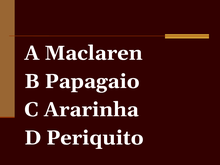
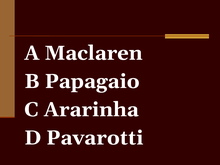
Periquito: Periquito -> Pavarotti
